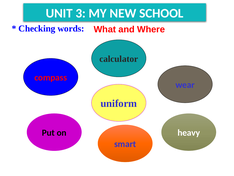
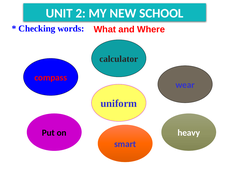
3: 3 -> 2
